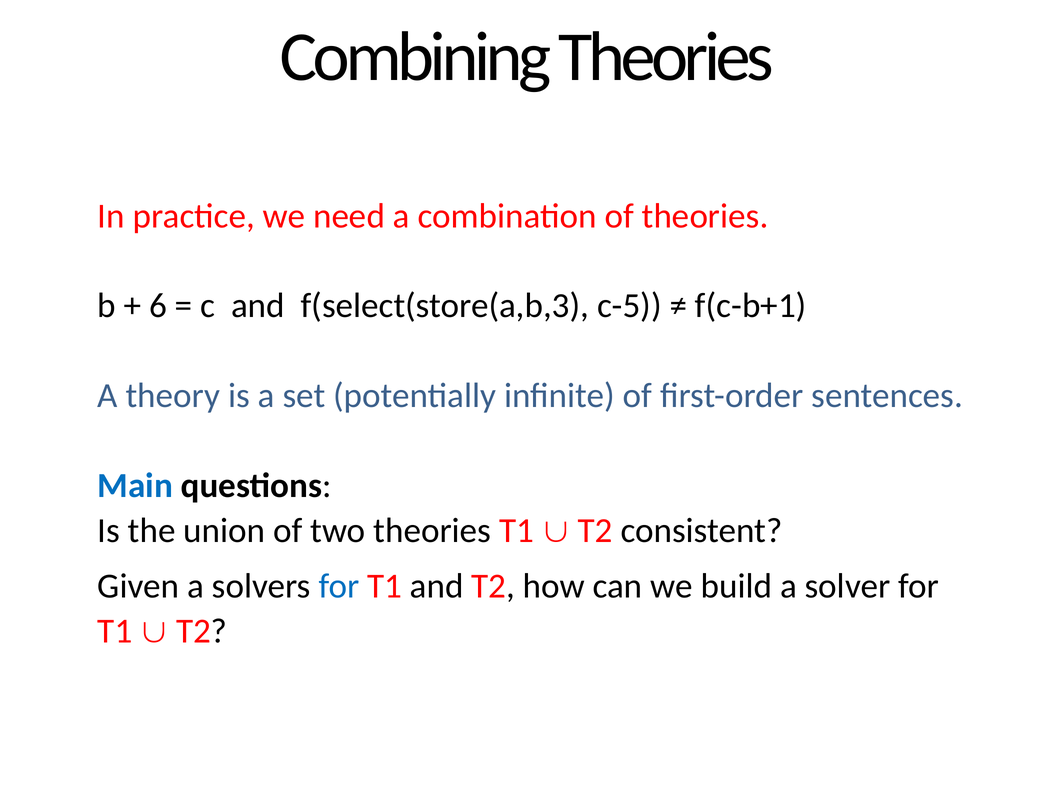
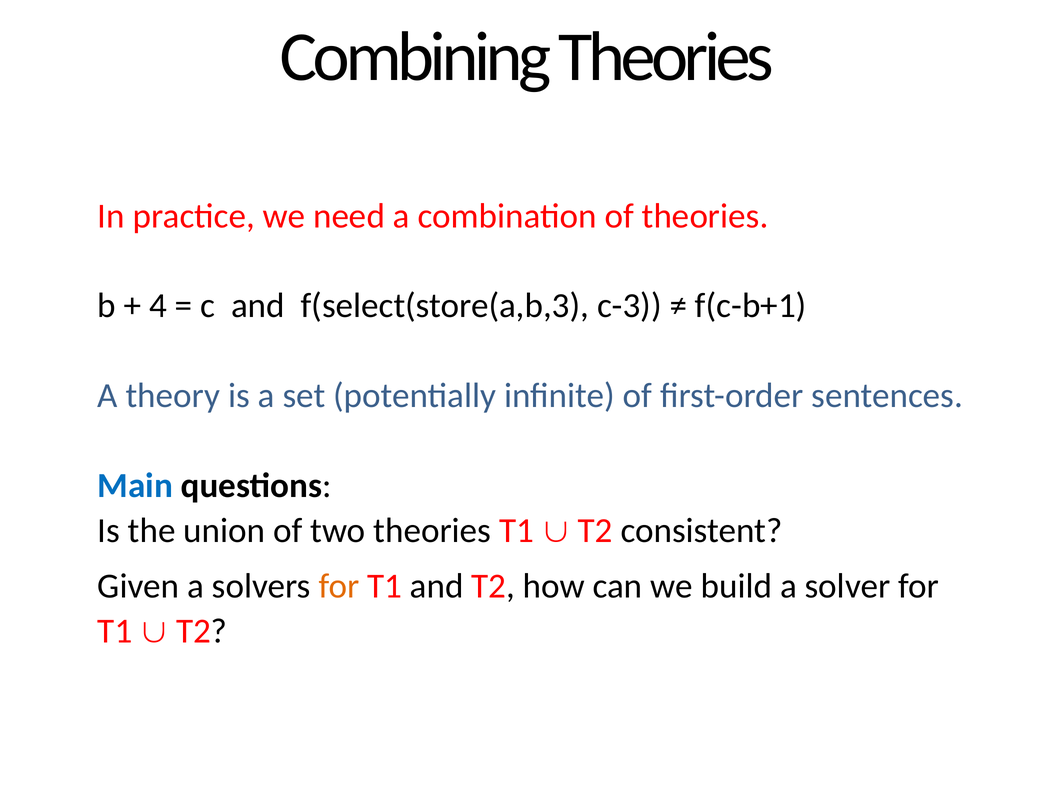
6: 6 -> 4
c-5: c-5 -> c-3
for at (339, 586) colour: blue -> orange
